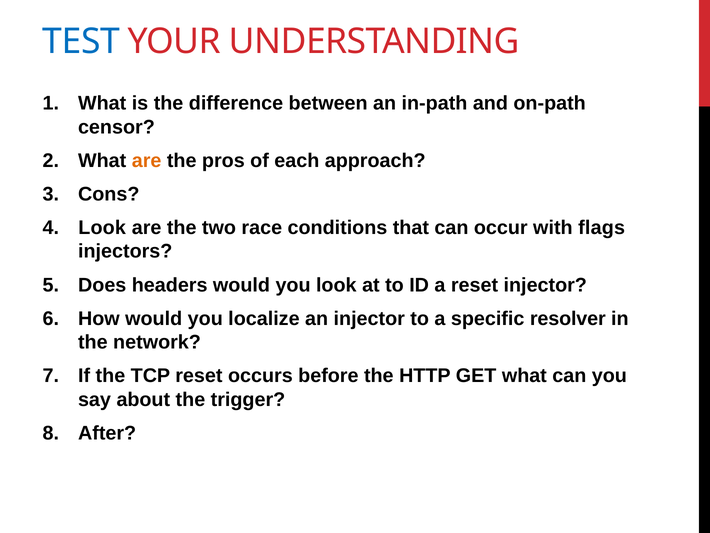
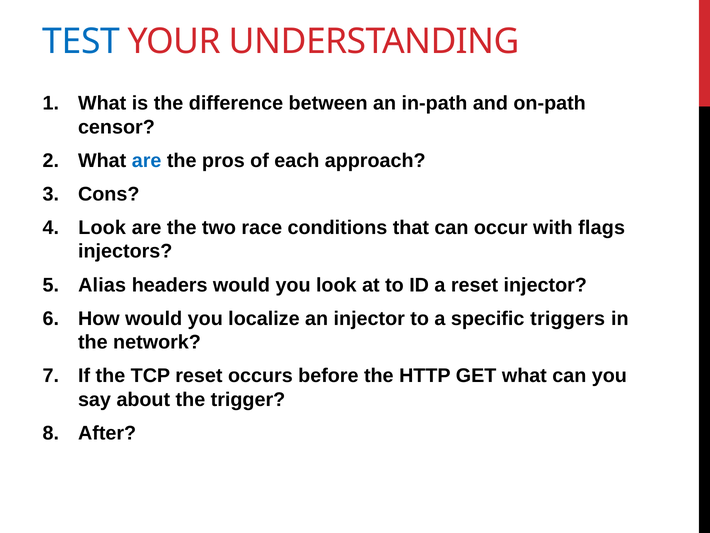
are at (147, 160) colour: orange -> blue
Does: Does -> Alias
resolver: resolver -> triggers
